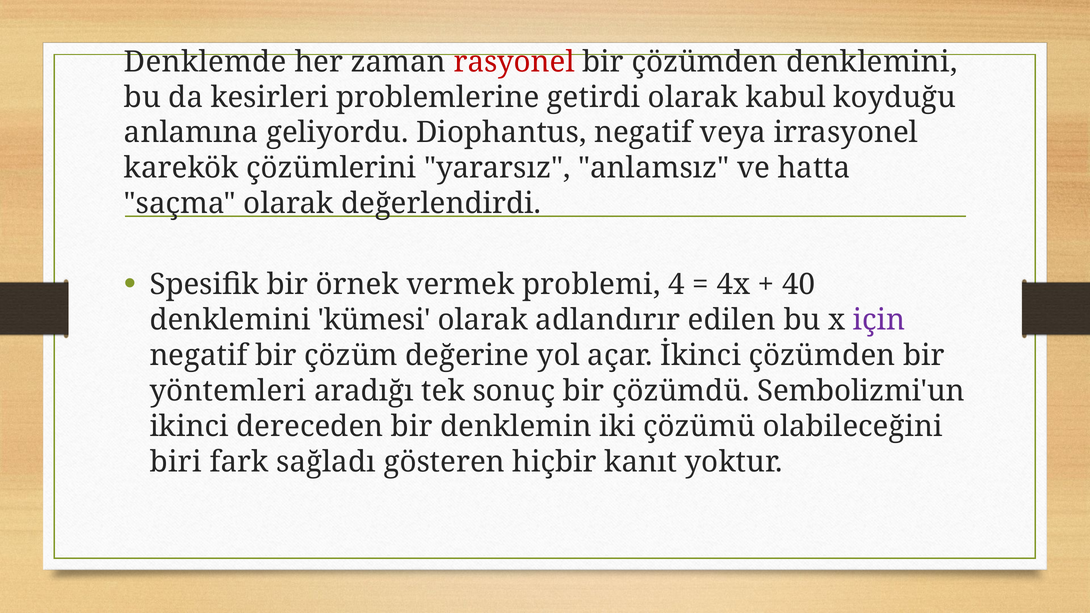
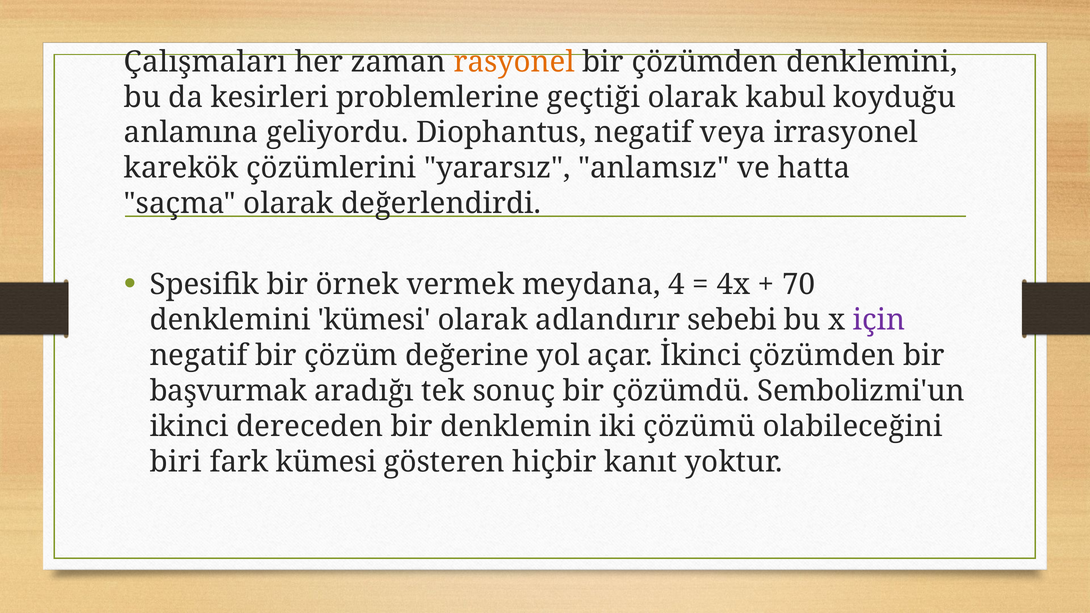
Denklemde: Denklemde -> Çalışmaları
rasyonel colour: red -> orange
getirdi: getirdi -> geçtiği
problemi: problemi -> meydana
40: 40 -> 70
edilen: edilen -> sebebi
yöntemleri: yöntemleri -> başvurmak
fark sağladı: sağladı -> kümesi
